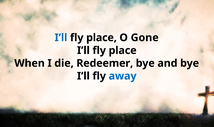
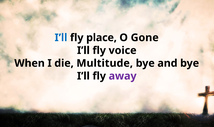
place at (123, 50): place -> voice
Redeemer: Redeemer -> Multitude
away colour: blue -> purple
